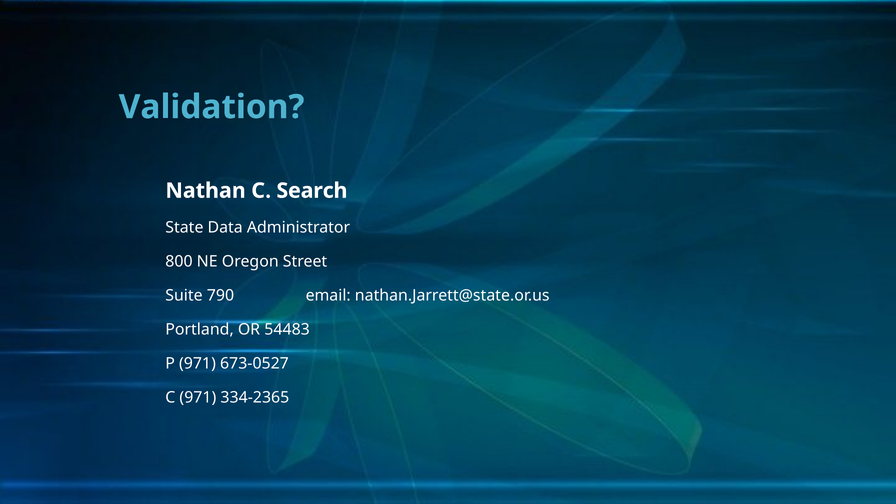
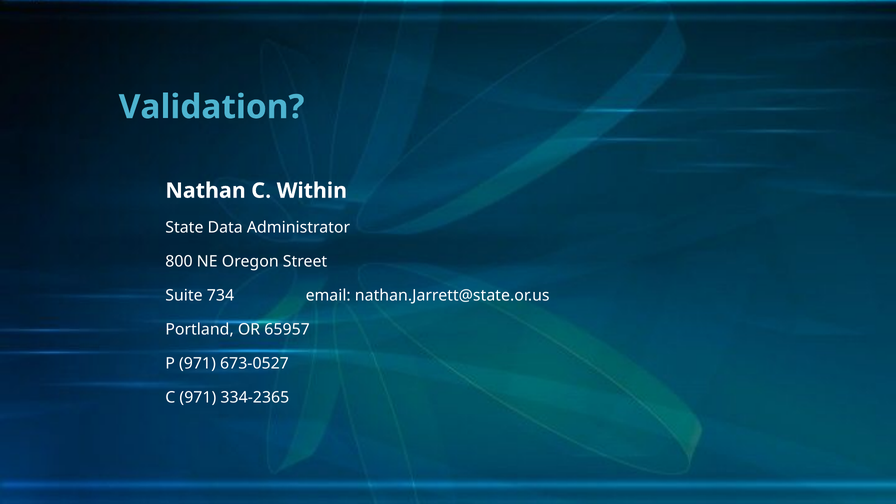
Search: Search -> Within
790: 790 -> 734
54483: 54483 -> 65957
